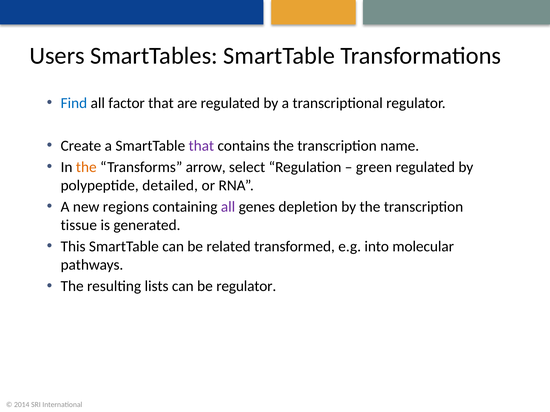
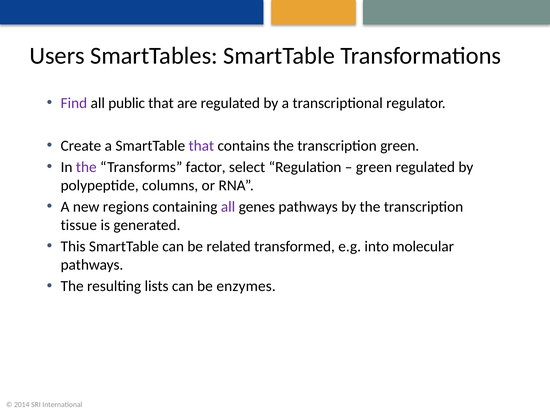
Find colour: blue -> purple
factor: factor -> public
transcription name: name -> green
the at (86, 167) colour: orange -> purple
arrow: arrow -> factor
detailed: detailed -> columns
genes depletion: depletion -> pathways
be regulator: regulator -> enzymes
